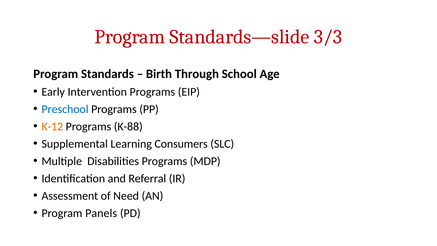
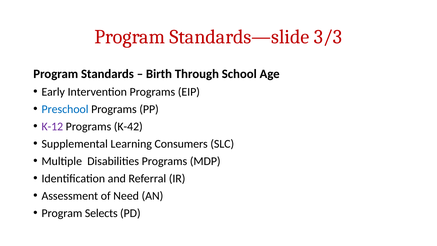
K-12 colour: orange -> purple
K-88: K-88 -> K-42
Panels: Panels -> Selects
